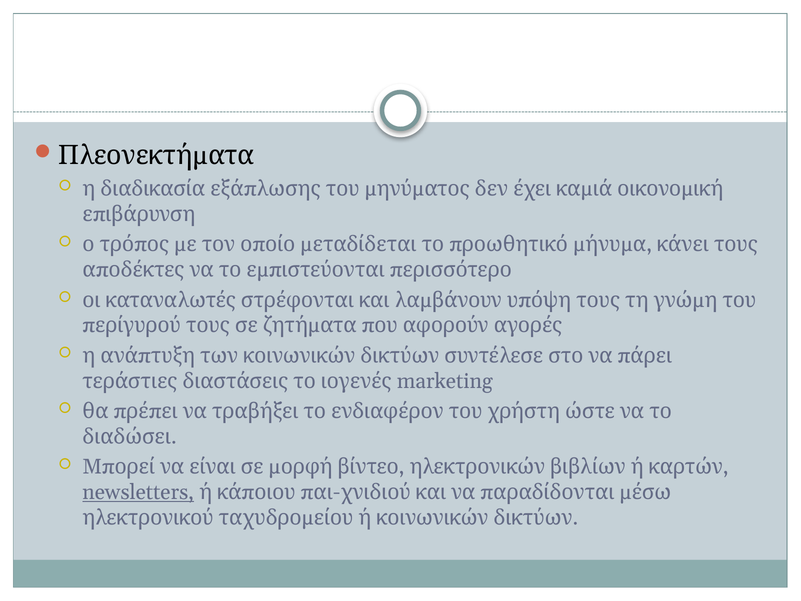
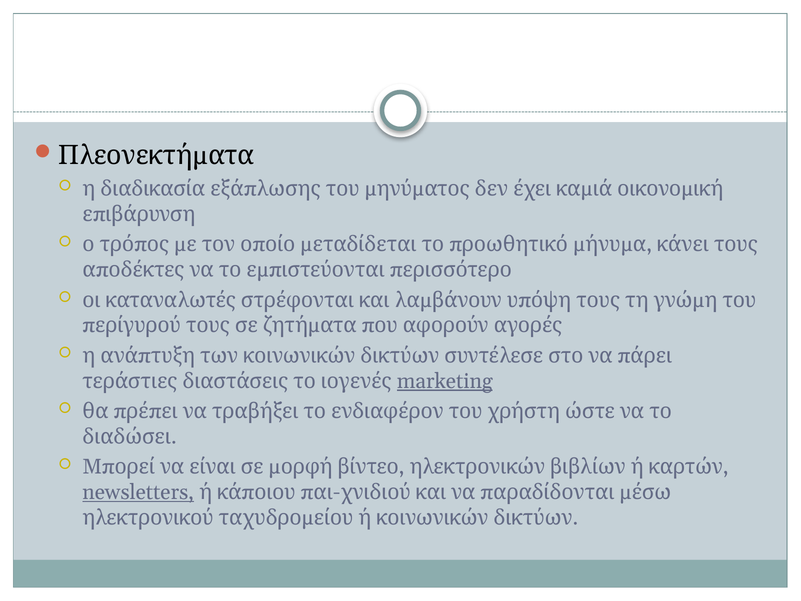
marketing underline: none -> present
